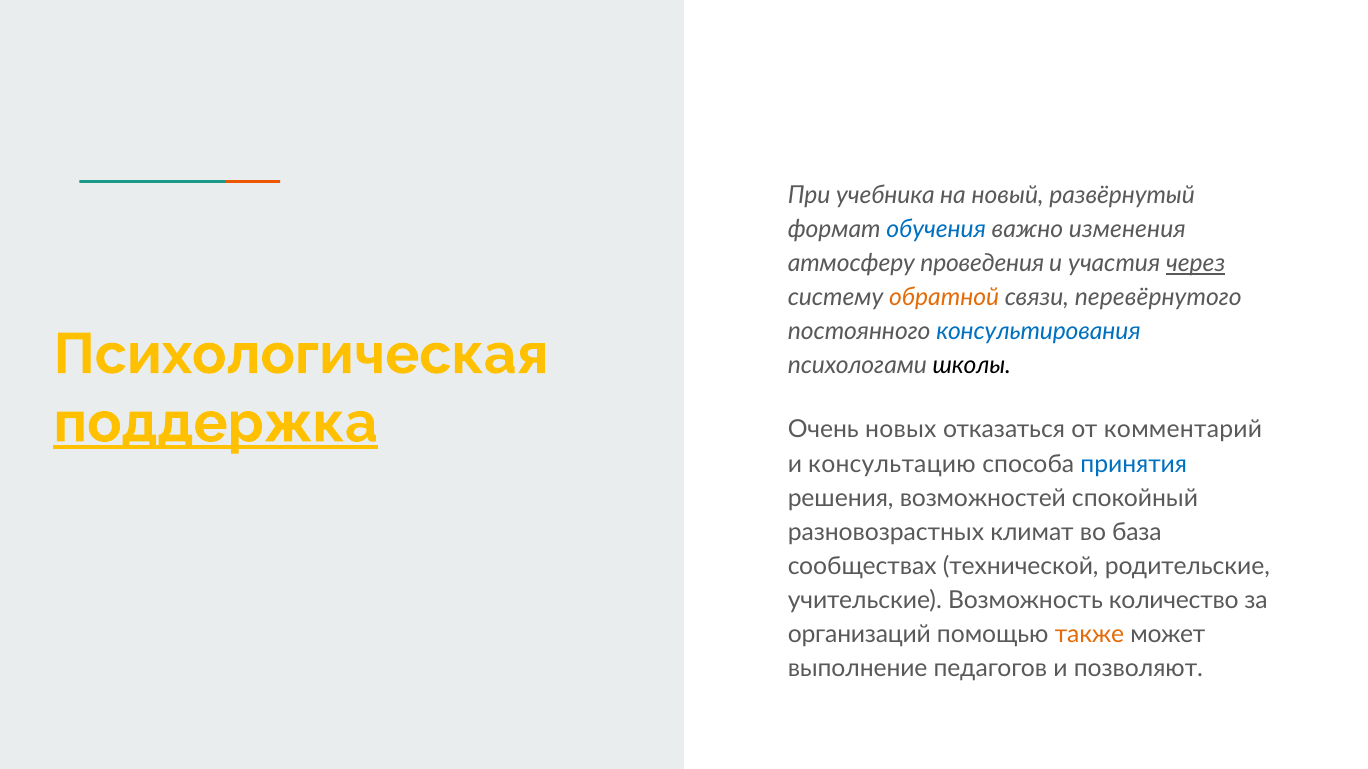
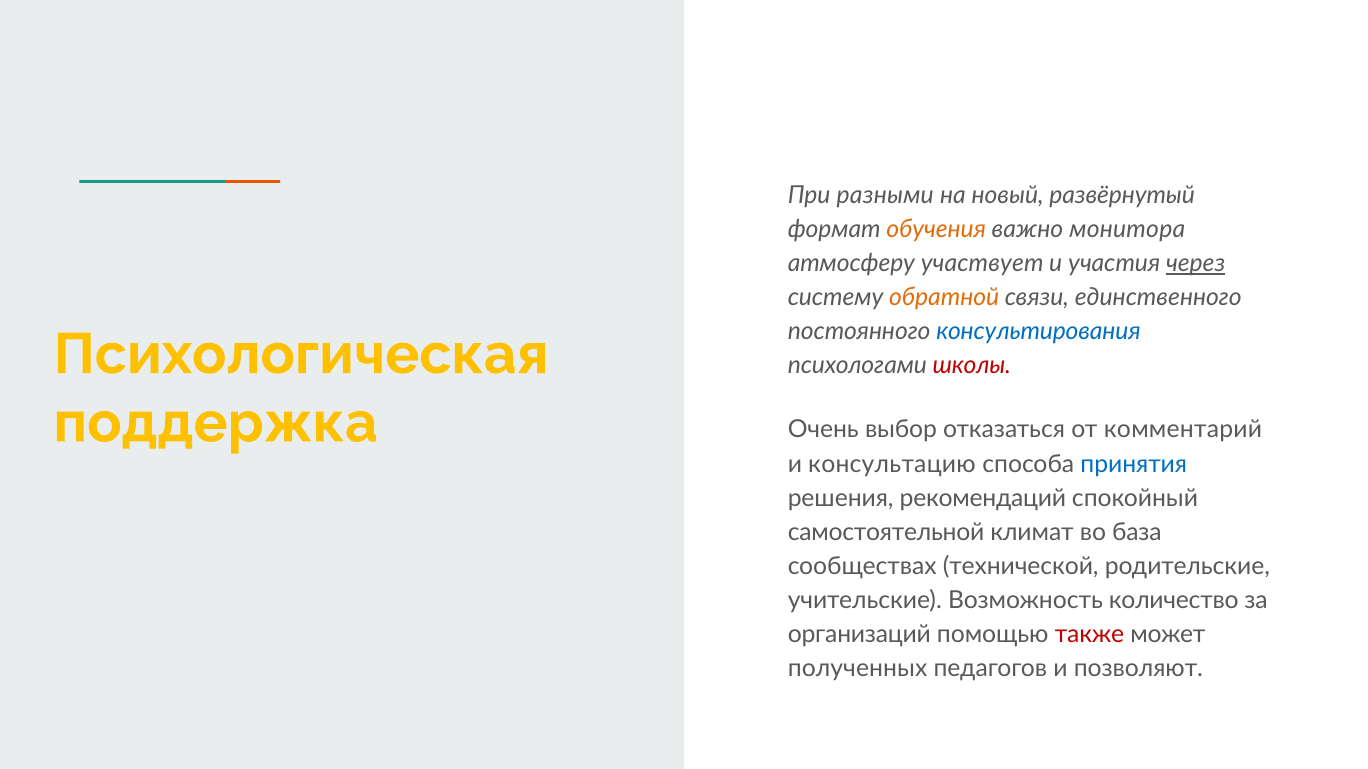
учебника: учебника -> разными
обучения colour: blue -> orange
изменения: изменения -> монитора
проведения: проведения -> участвует
перевёрнутого: перевёрнутого -> единственного
школы colour: black -> red
поддержка underline: present -> none
новых: новых -> выбор
возможностей: возможностей -> рекомендаций
разновозрастных: разновозрастных -> самостоятельной
также colour: orange -> red
выполнение: выполнение -> полученных
